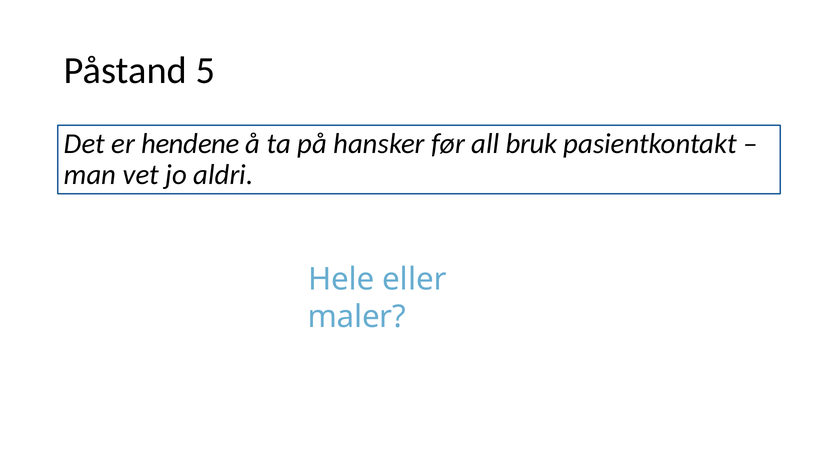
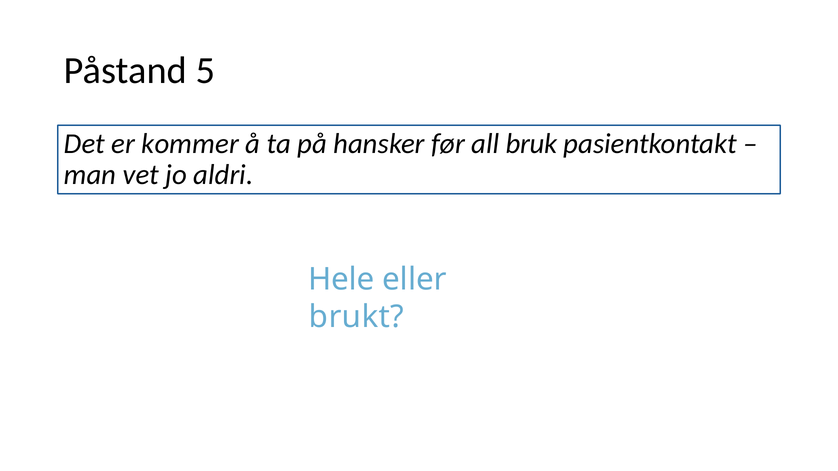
hendene: hendene -> kommer
maler: maler -> brukt
